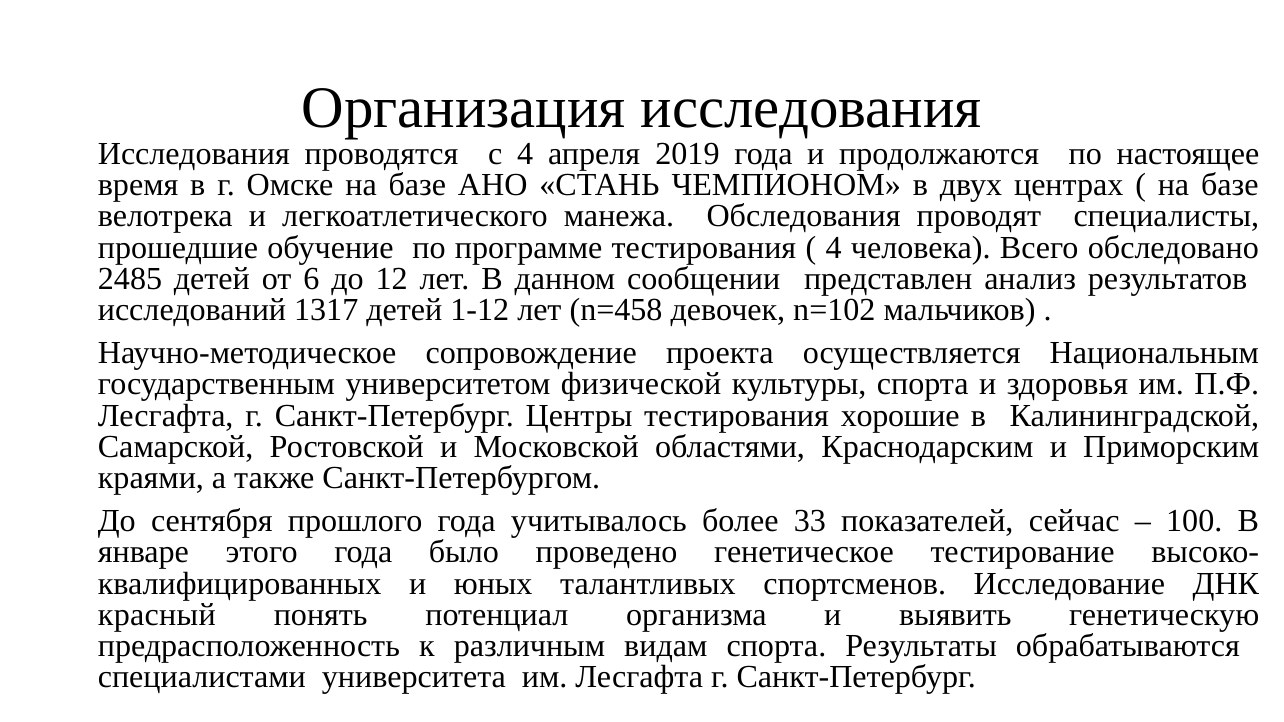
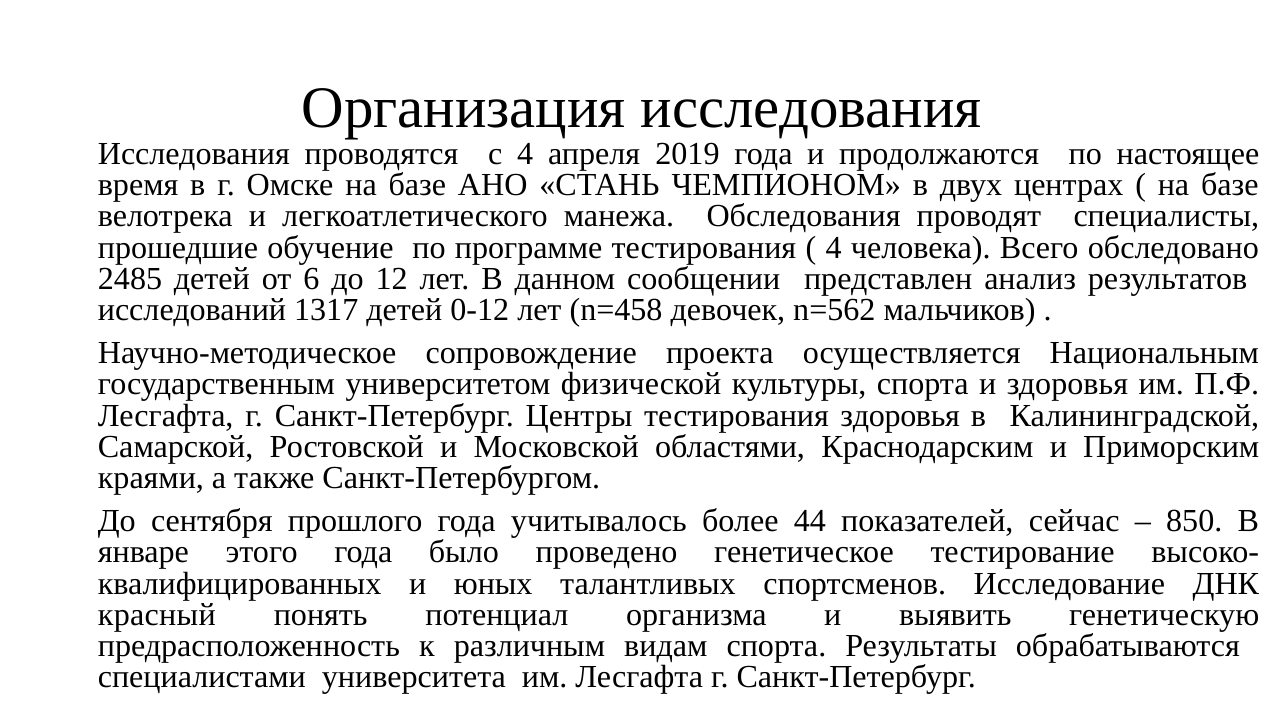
1-12: 1-12 -> 0-12
n=102: n=102 -> n=562
тестирования хорошие: хорошие -> здоровья
33: 33 -> 44
100: 100 -> 850
